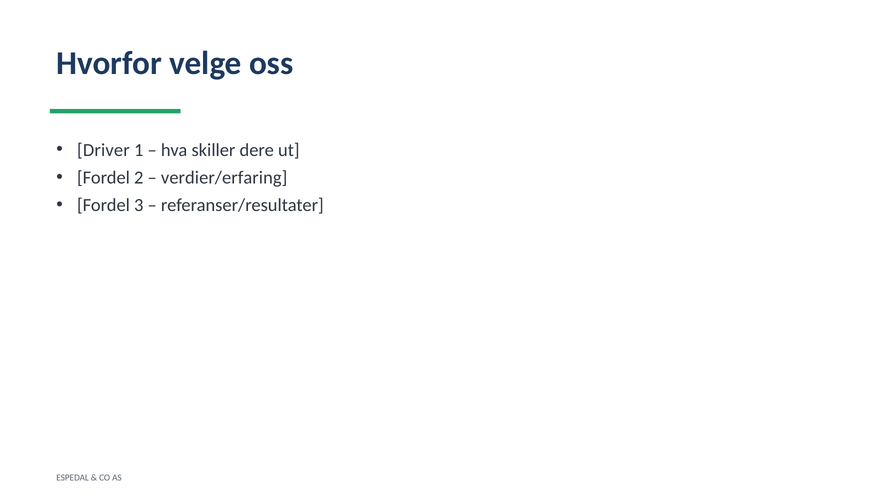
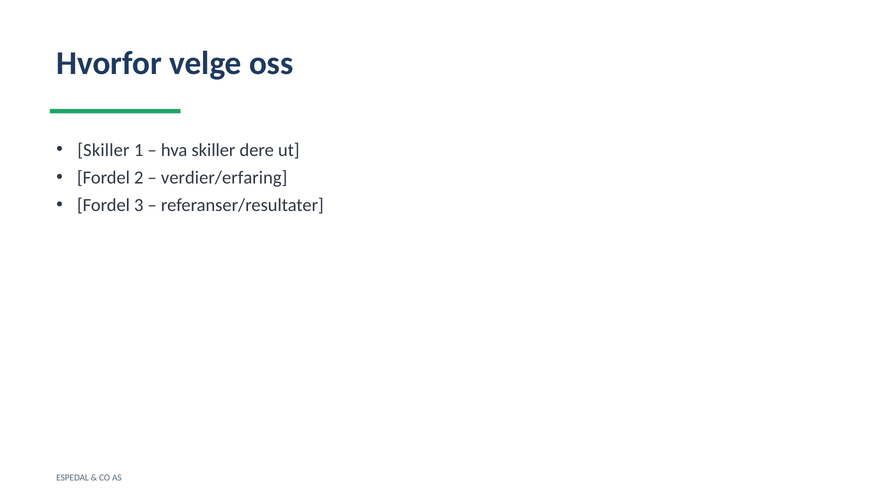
Driver at (103, 150): Driver -> Skiller
